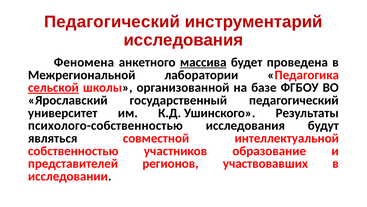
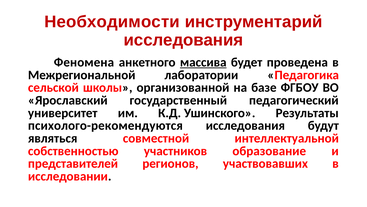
Педагогический at (112, 22): Педагогический -> Необходимости
сельской underline: present -> none
психолого-собственностью: психолого-собственностью -> психолого-рекомендуются
